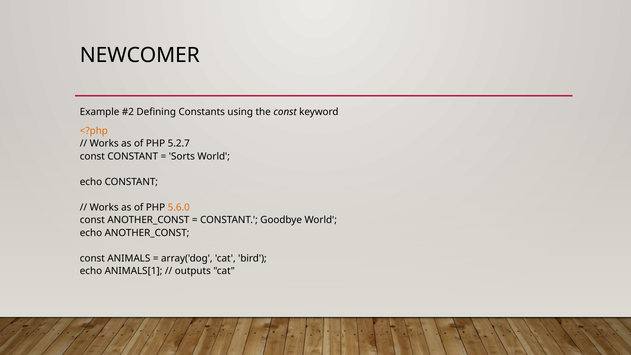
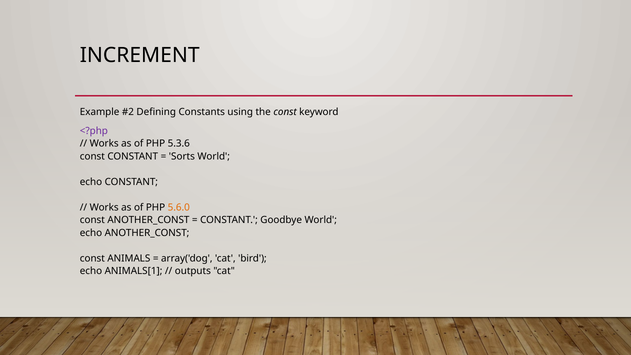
NEWCOMER: NEWCOMER -> INCREMENT
<?php colour: orange -> purple
5.2.7: 5.2.7 -> 5.3.6
